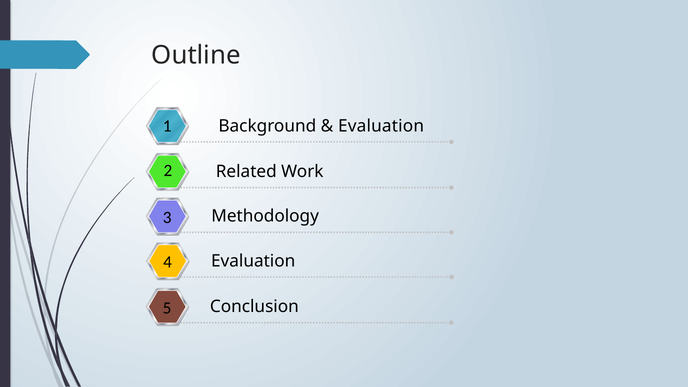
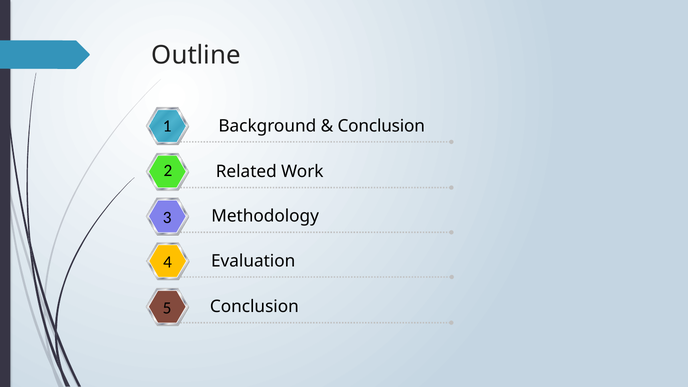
Evaluation at (381, 126): Evaluation -> Conclusion
